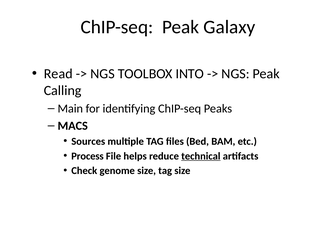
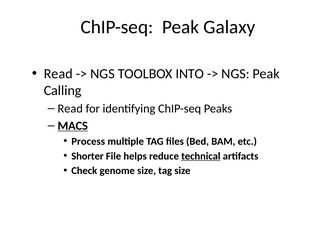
Main at (70, 109): Main -> Read
MACS underline: none -> present
Sources: Sources -> Process
Process: Process -> Shorter
